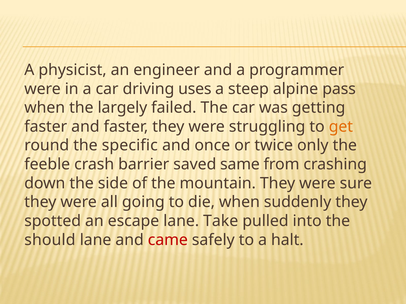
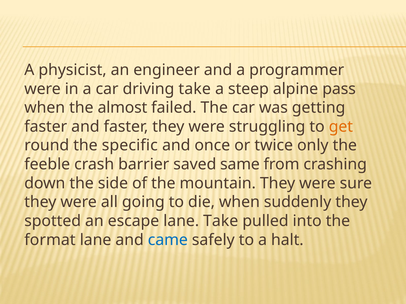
driving uses: uses -> take
largely: largely -> almost
should: should -> format
came colour: red -> blue
